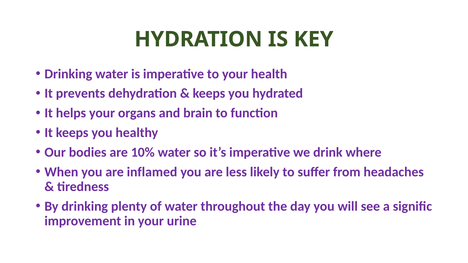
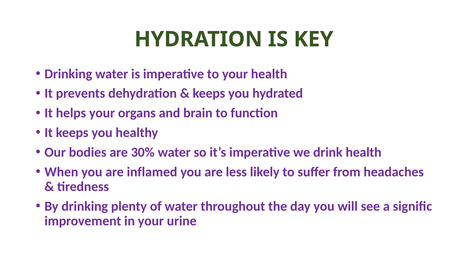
10%: 10% -> 30%
drink where: where -> health
